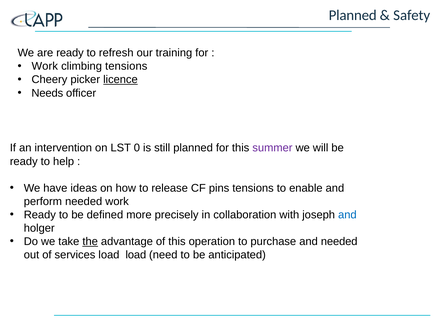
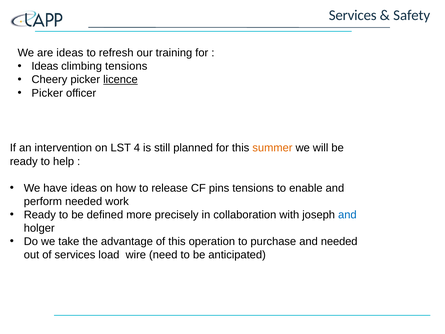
Planned at (353, 15): Planned -> Services
are ready: ready -> ideas
Work at (45, 66): Work -> Ideas
Needs at (47, 93): Needs -> Picker
0: 0 -> 4
summer colour: purple -> orange
the underline: present -> none
load load: load -> wire
